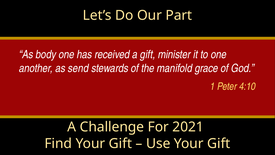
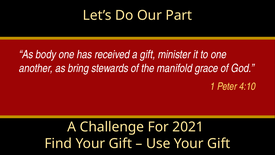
send: send -> bring
